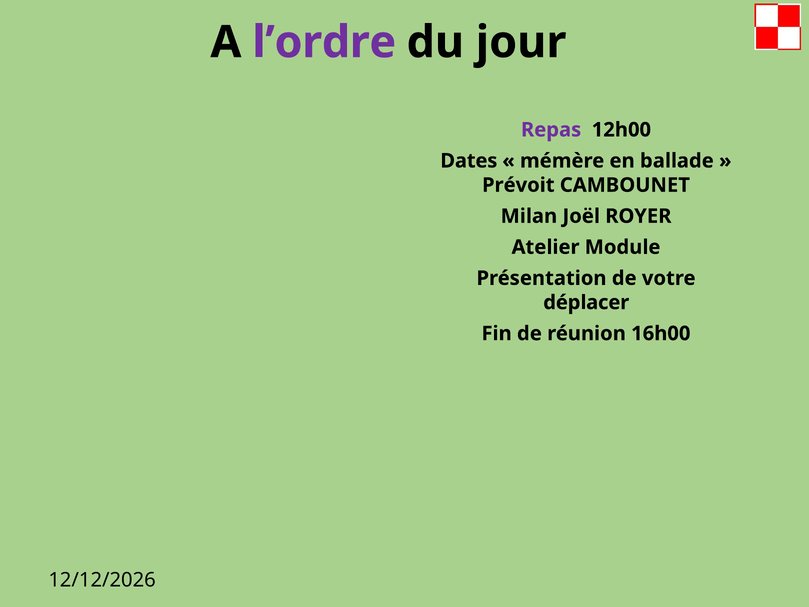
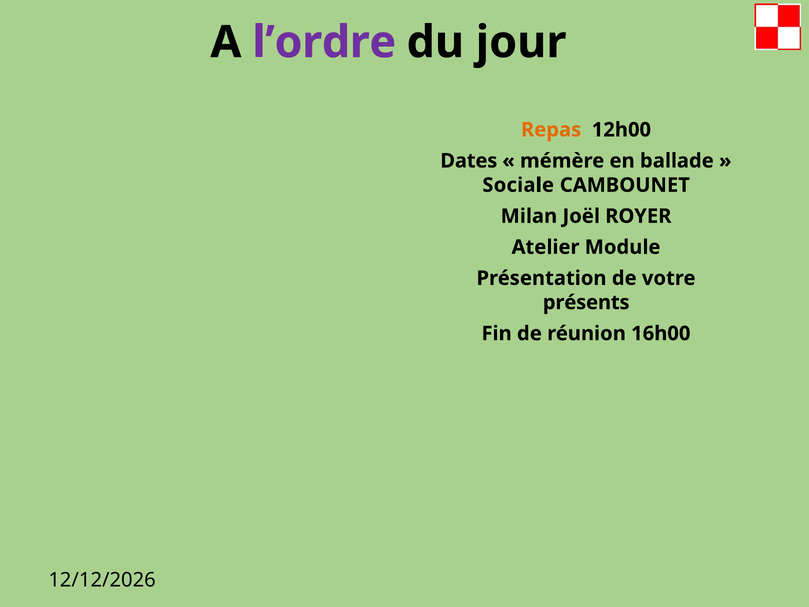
Repas colour: purple -> orange
Prévoit: Prévoit -> Sociale
déplacer: déplacer -> présents
